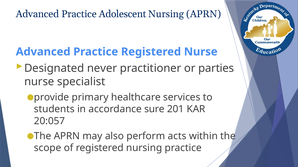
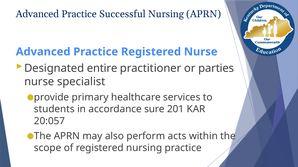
Adolescent: Adolescent -> Successful
never: never -> entire
